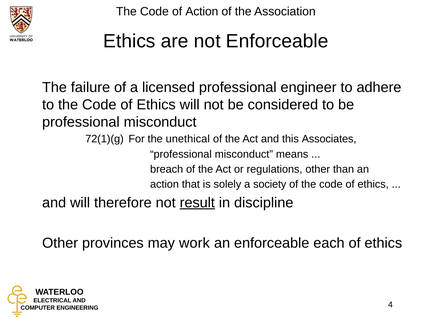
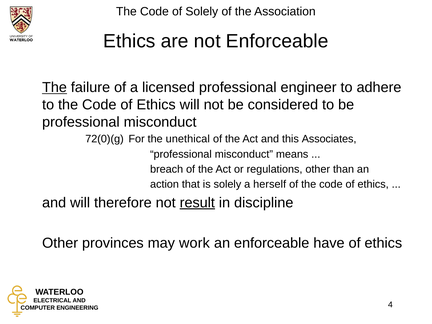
of Action: Action -> Solely
The at (55, 87) underline: none -> present
72(1)(g: 72(1)(g -> 72(0)(g
society: society -> herself
each: each -> have
